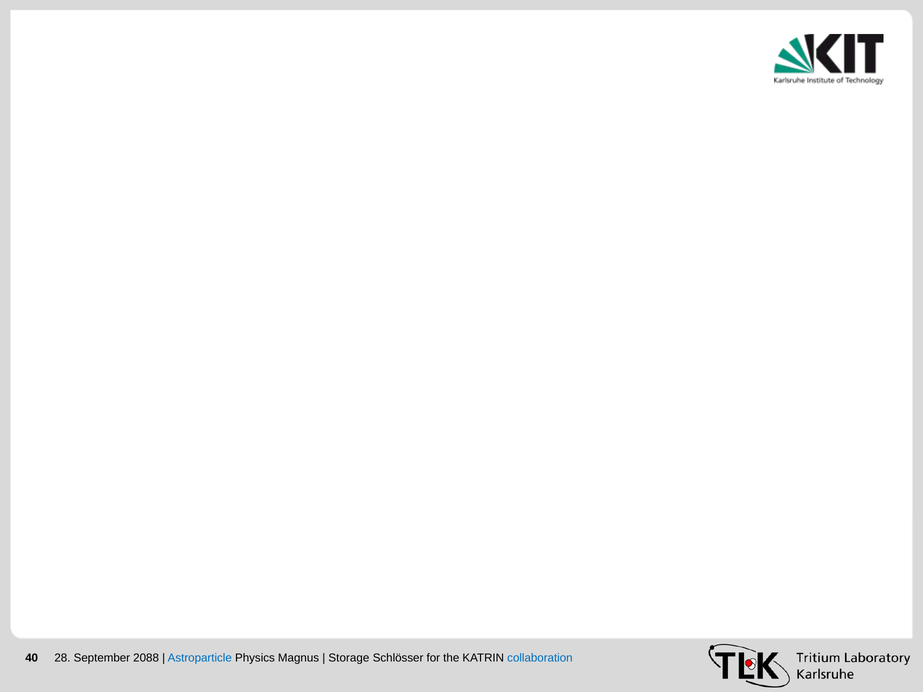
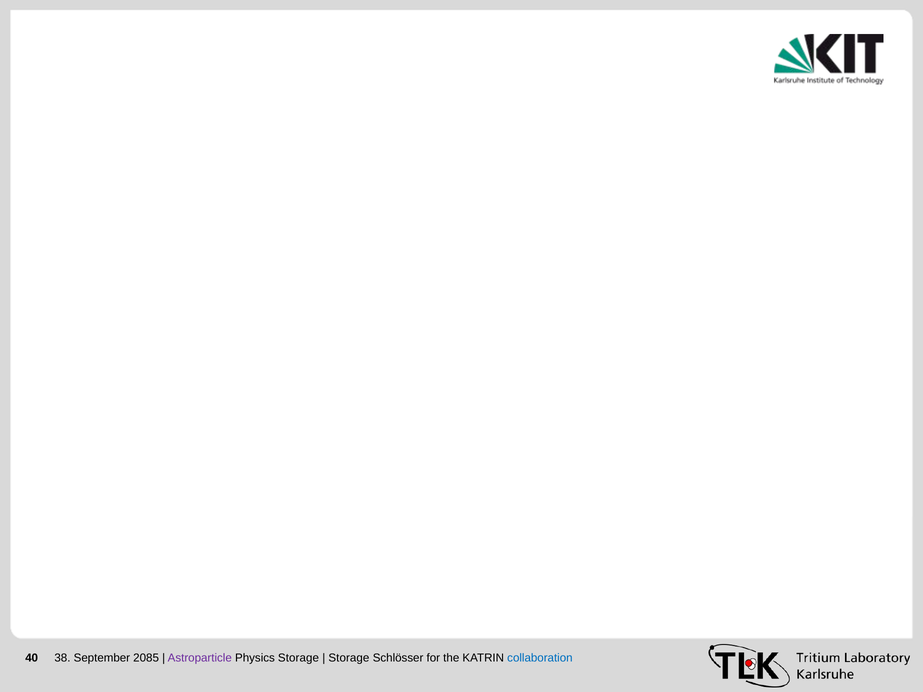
28: 28 -> 38
2088: 2088 -> 2085
Astroparticle colour: blue -> purple
Physics Magnus: Magnus -> Storage
